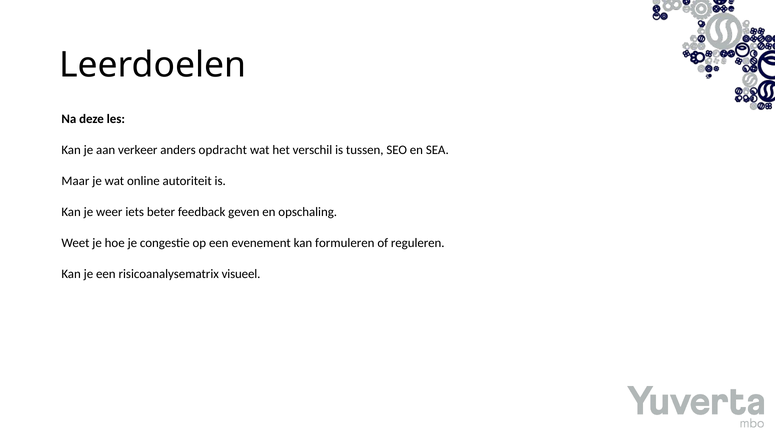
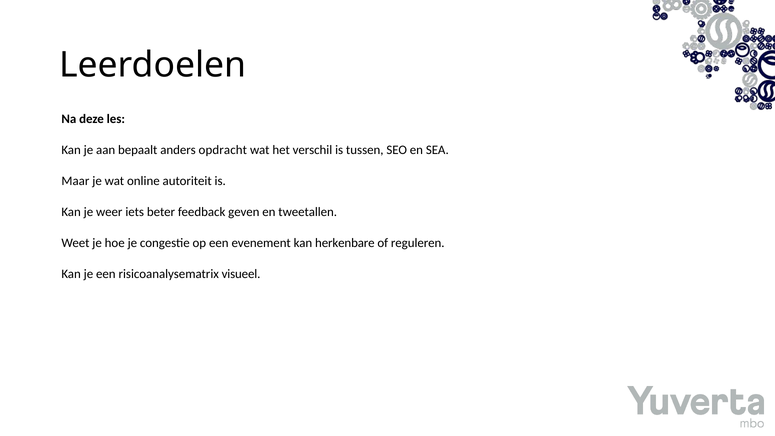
verkeer: verkeer -> bepaalt
opschaling: opschaling -> tweetallen
formuleren: formuleren -> herkenbare
